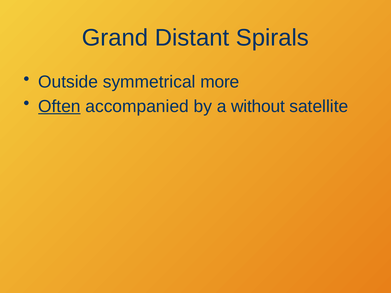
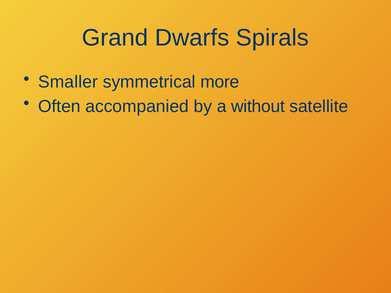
Distant: Distant -> Dwarfs
Outside: Outside -> Smaller
Often underline: present -> none
